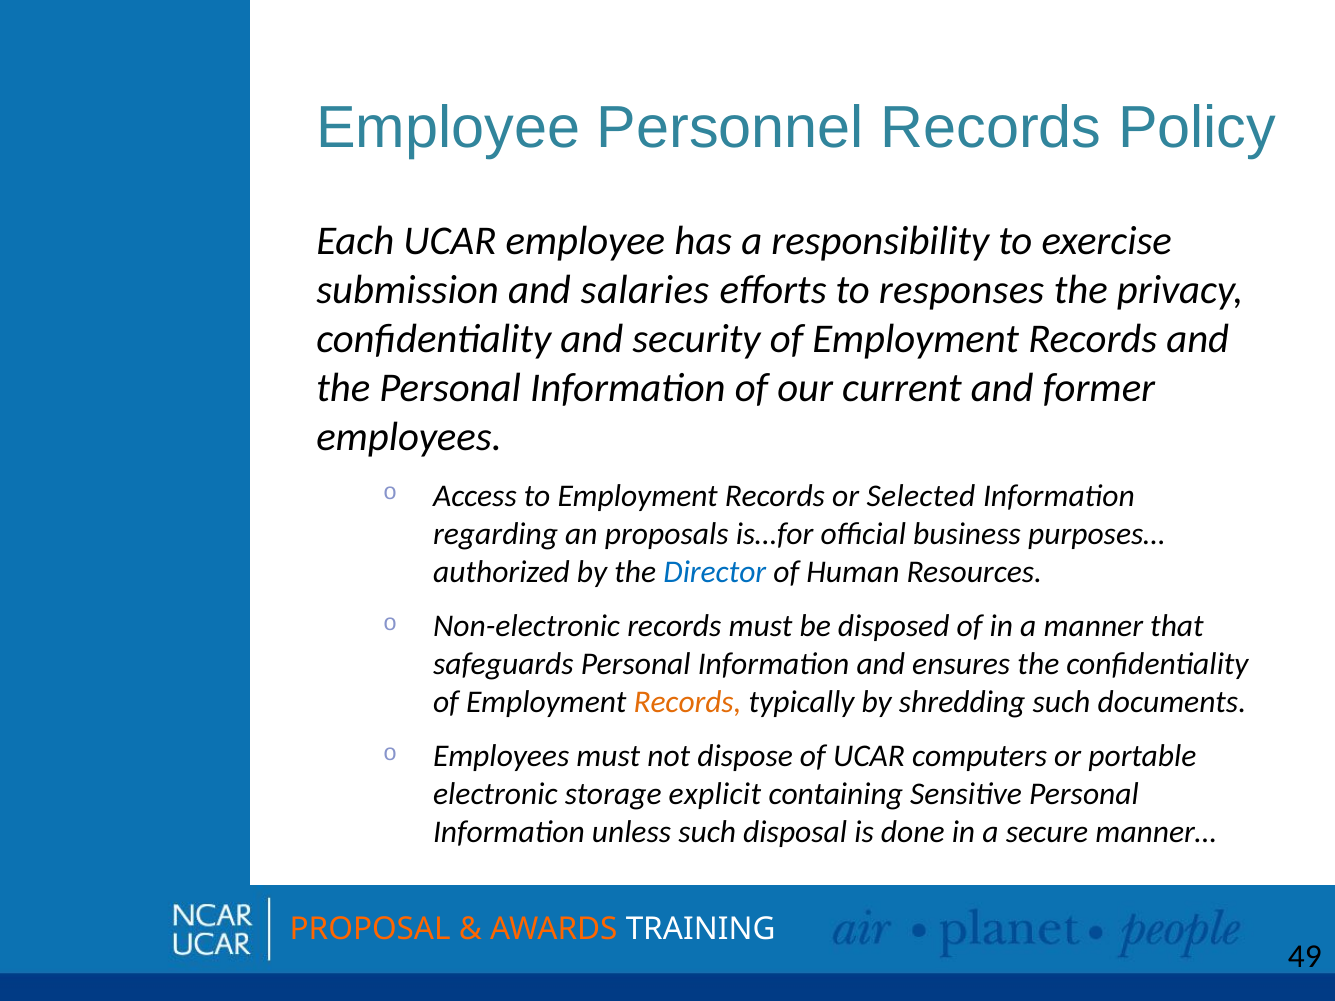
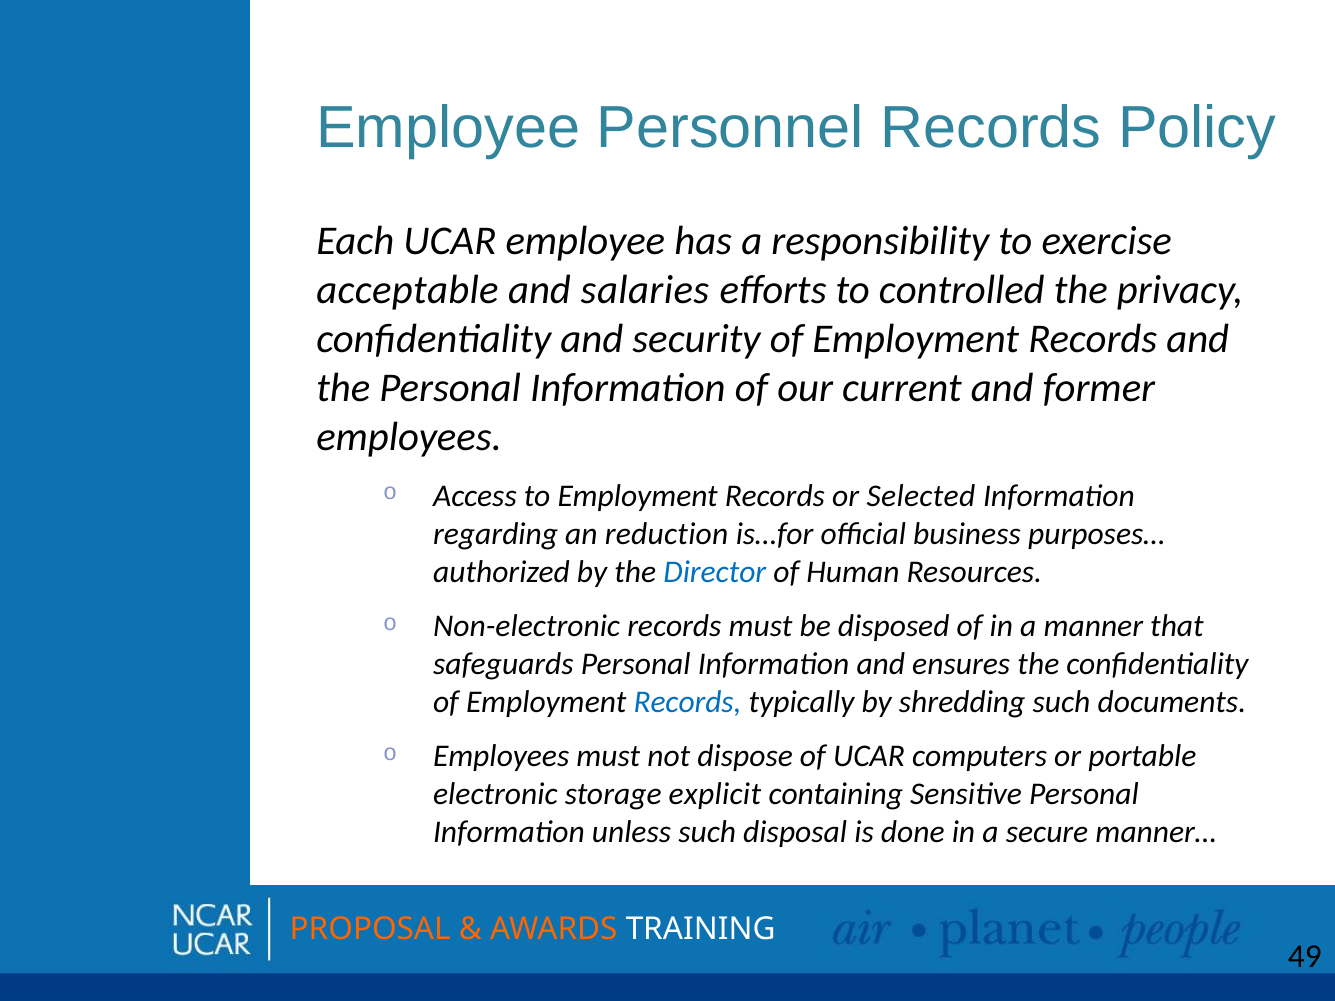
submission: submission -> acceptable
responses: responses -> controlled
proposals: proposals -> reduction
Records at (688, 702) colour: orange -> blue
